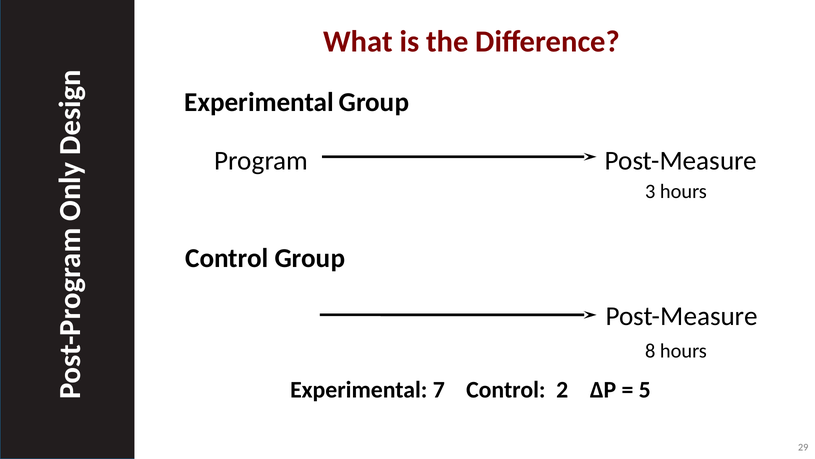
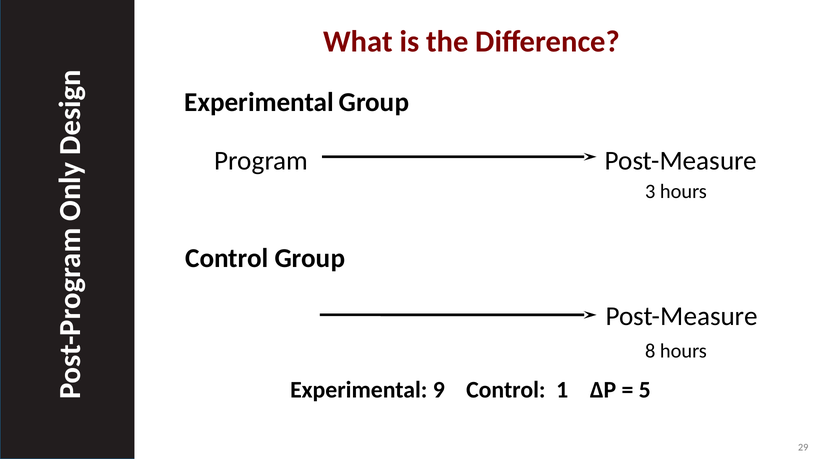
7: 7 -> 9
2: 2 -> 1
